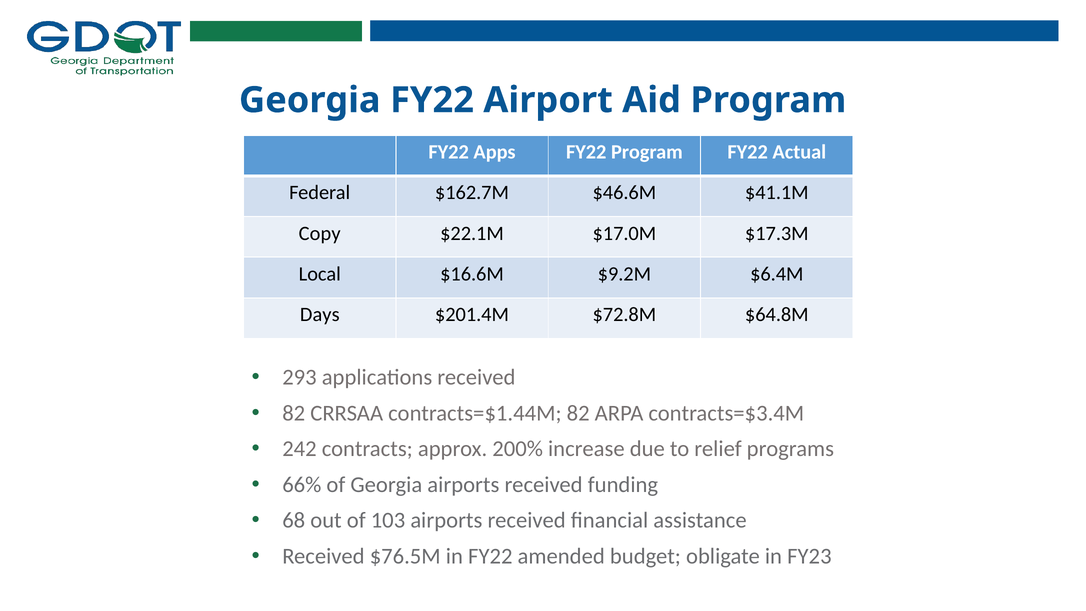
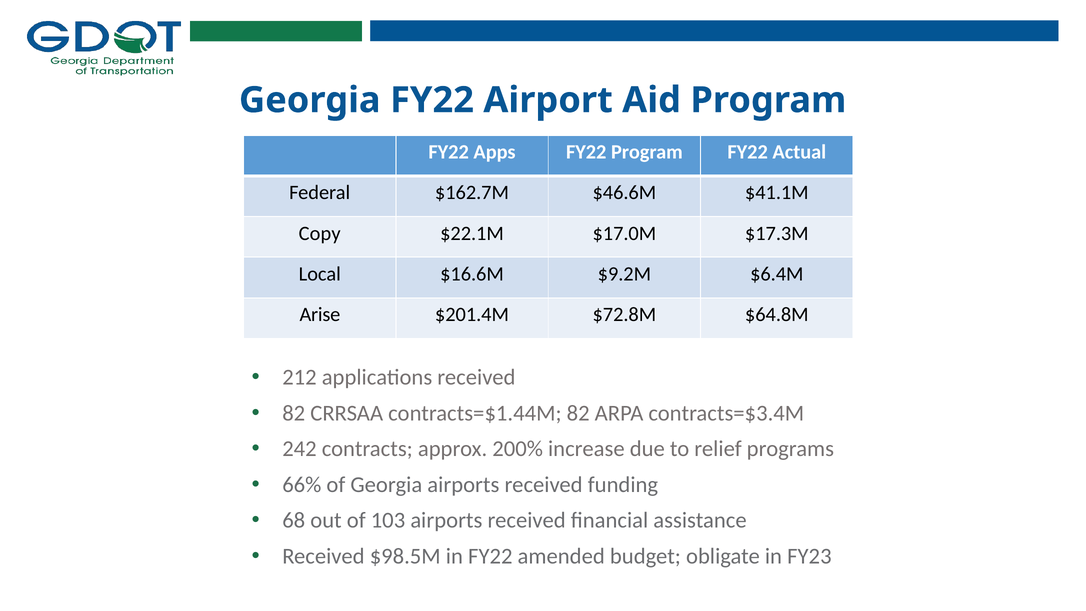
Days: Days -> Arise
293: 293 -> 212
$76.5M: $76.5M -> $98.5M
